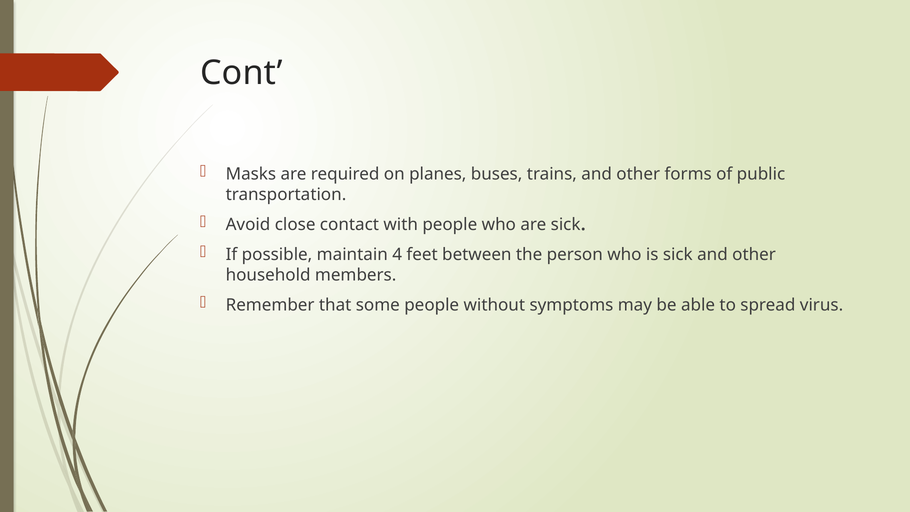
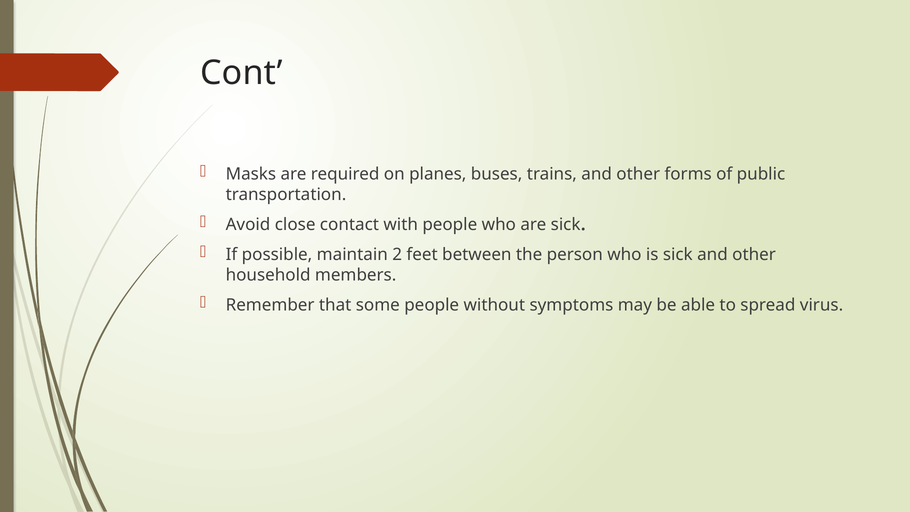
4: 4 -> 2
